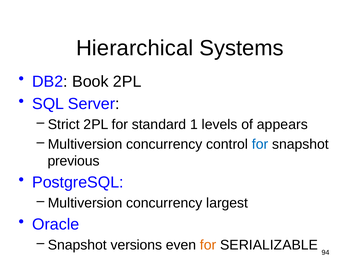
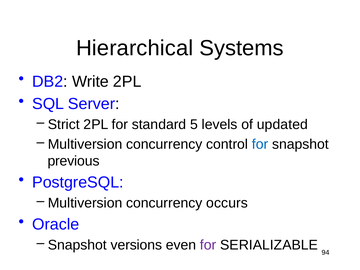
Book: Book -> Write
1: 1 -> 5
appears: appears -> updated
largest: largest -> occurs
for at (208, 245) colour: orange -> purple
